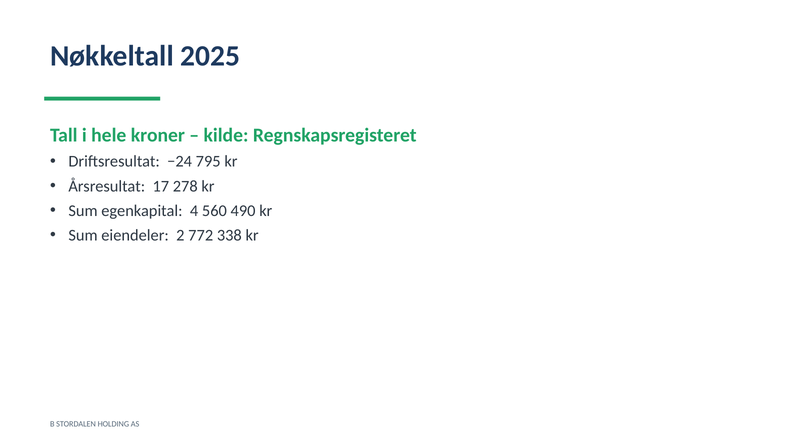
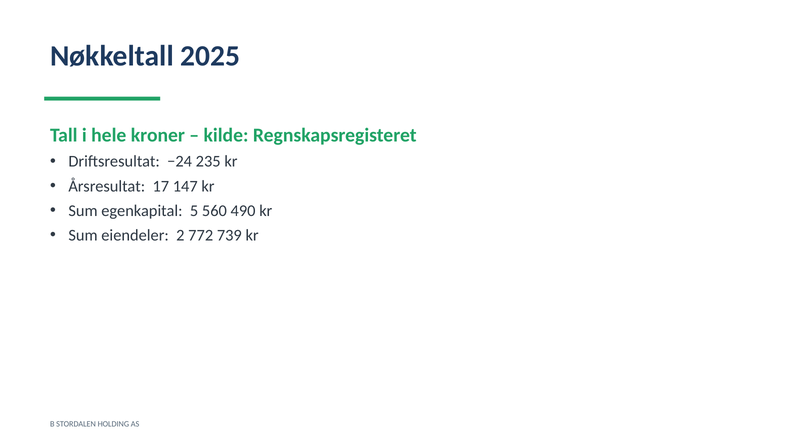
795: 795 -> 235
278: 278 -> 147
4: 4 -> 5
338: 338 -> 739
